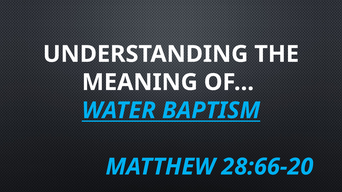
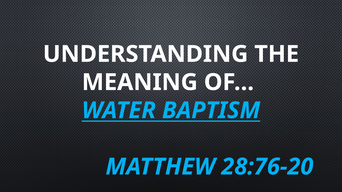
28:66-20: 28:66-20 -> 28:76-20
